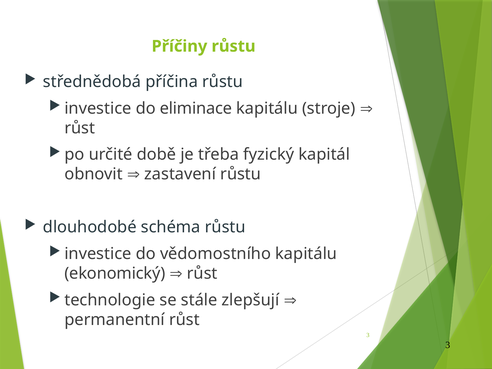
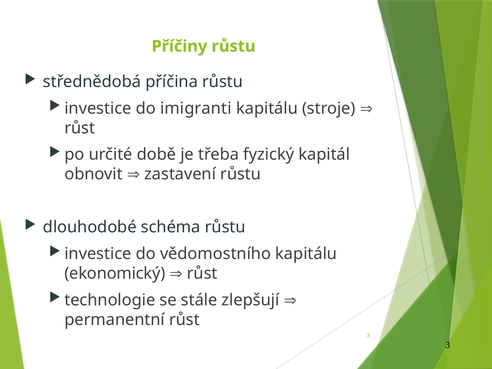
eliminace: eliminace -> imigranti
